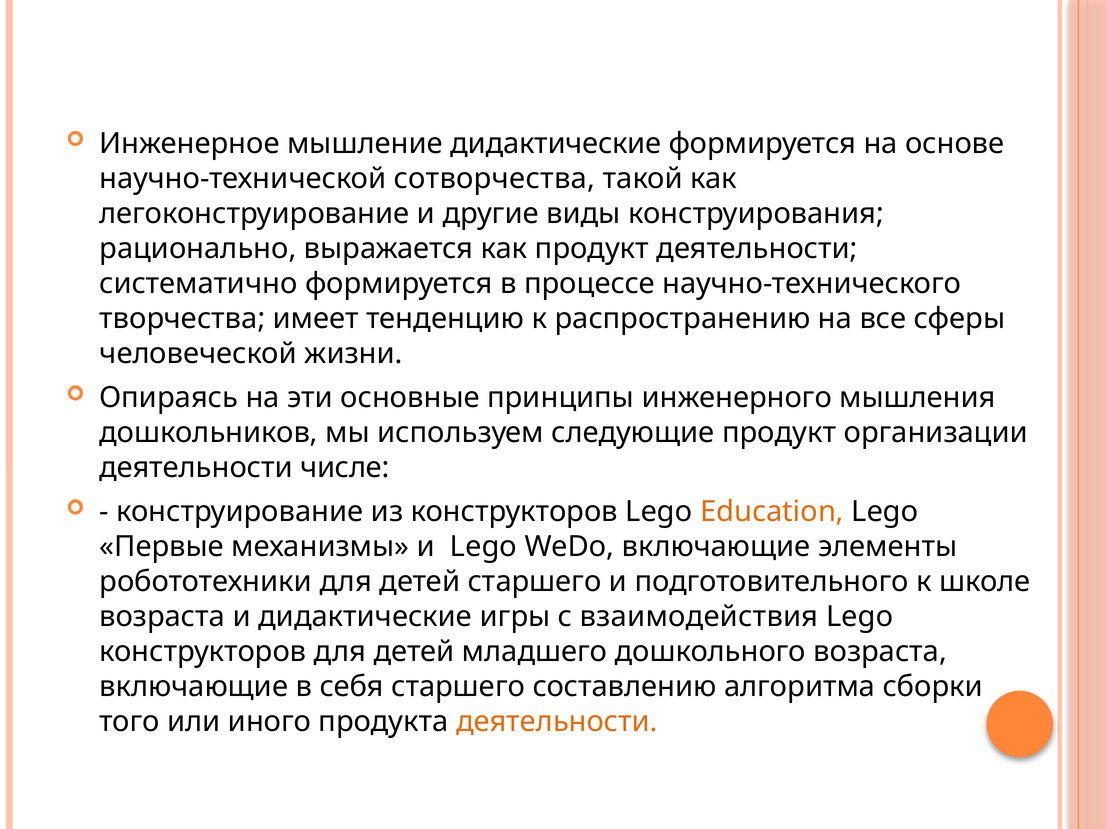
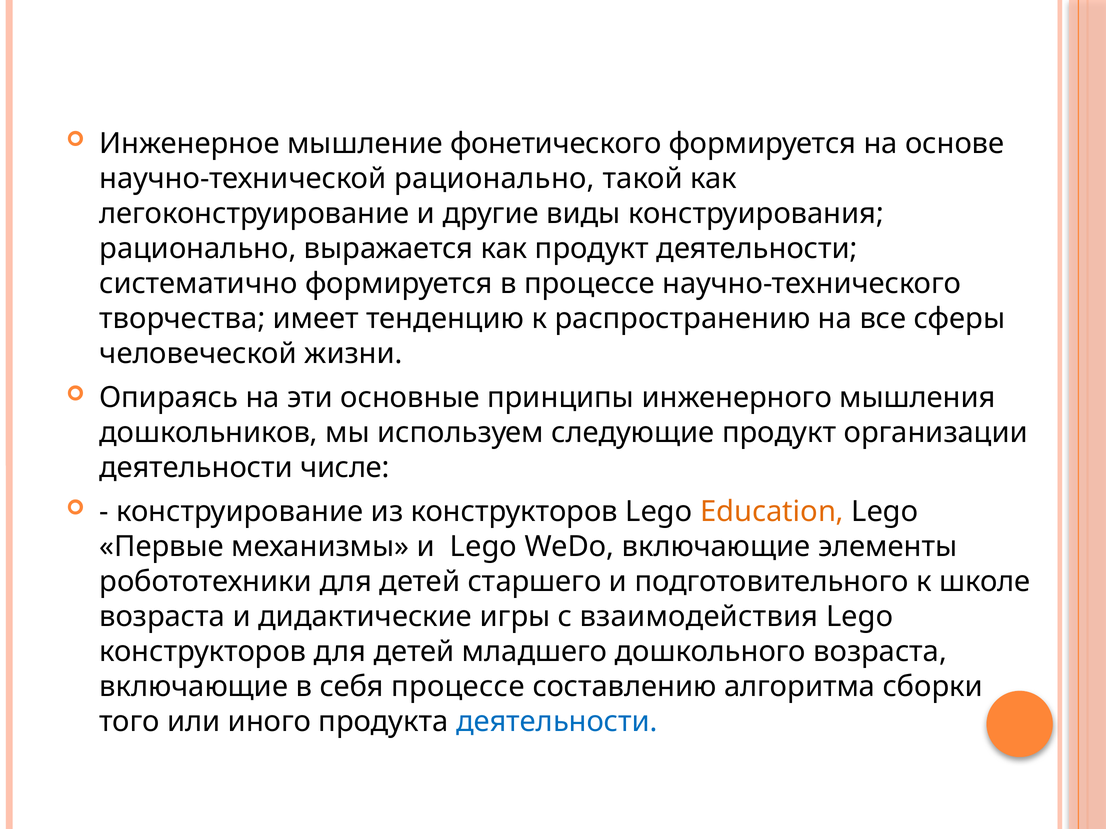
мышление дидактические: дидактические -> фонетического
научно-технической сотворчества: сотворчества -> рационально
себя старшего: старшего -> процессе
деятельности at (557, 722) colour: orange -> blue
